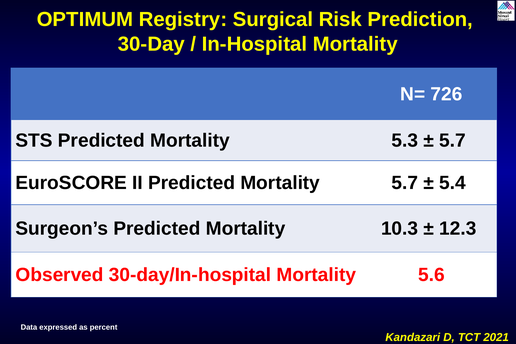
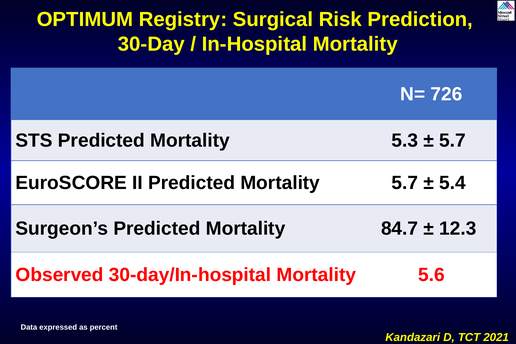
10.3: 10.3 -> 84.7
